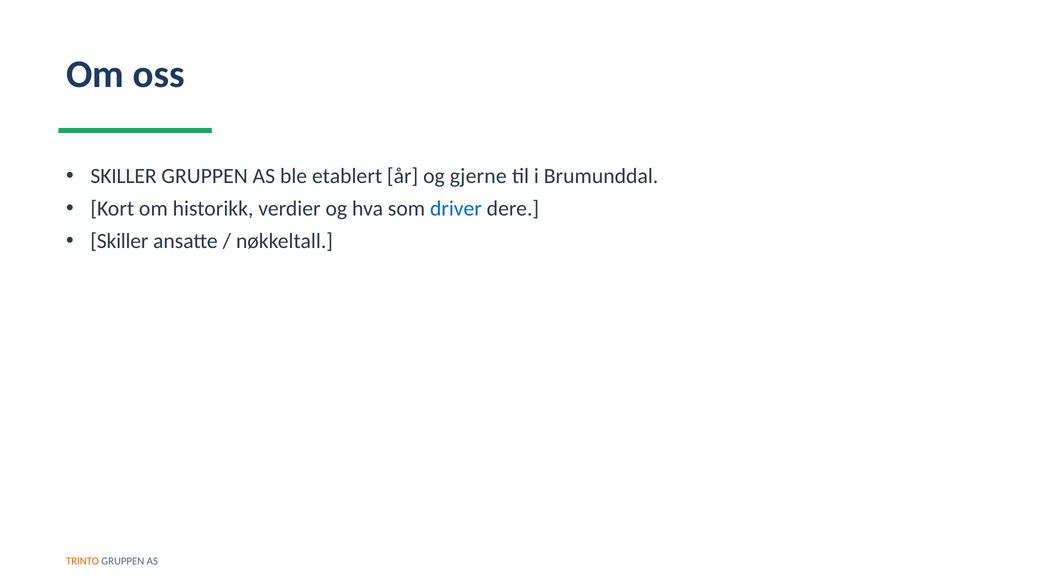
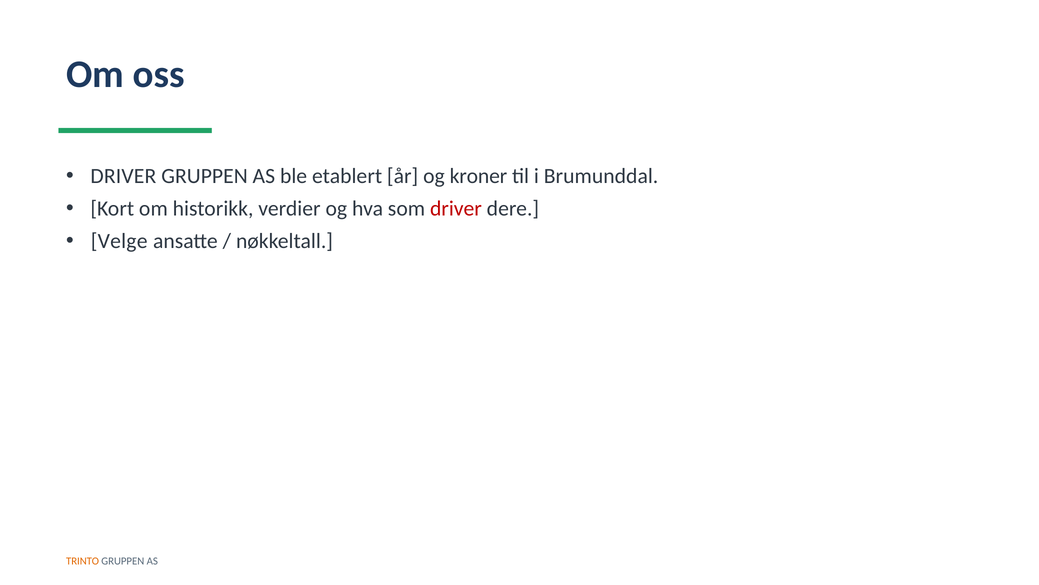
SKILLER at (124, 176): SKILLER -> DRIVER
gjerne: gjerne -> kroner
driver at (456, 208) colour: blue -> red
Skiller at (119, 241): Skiller -> Velge
